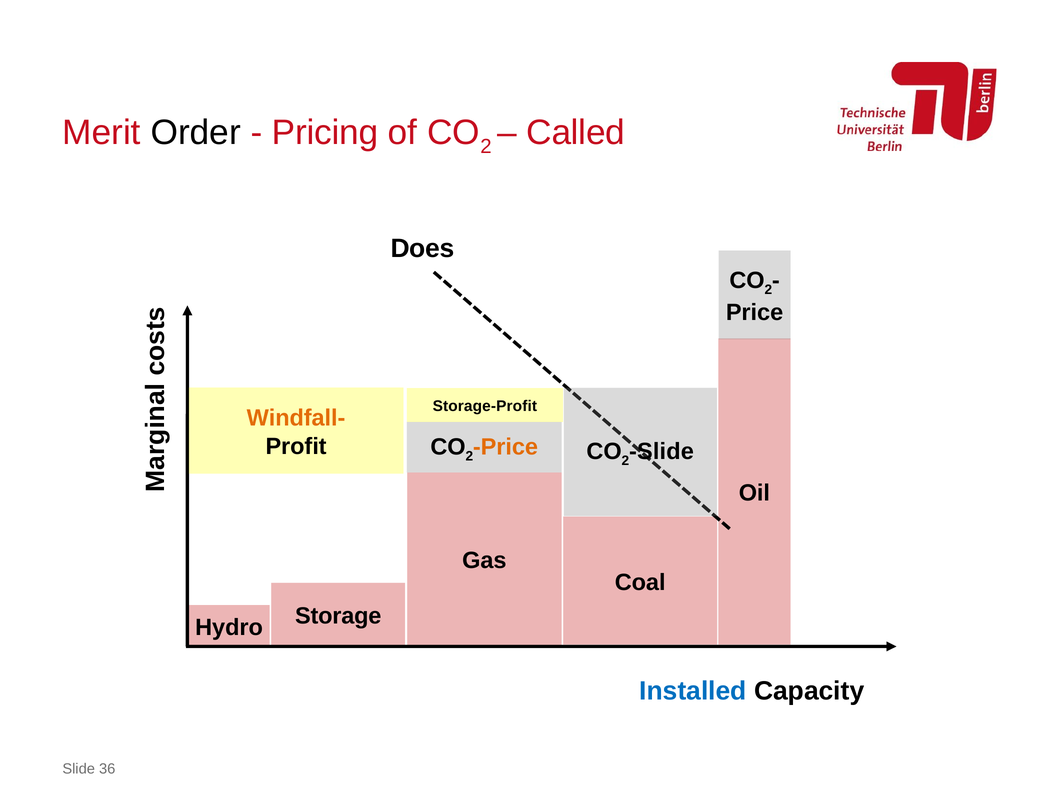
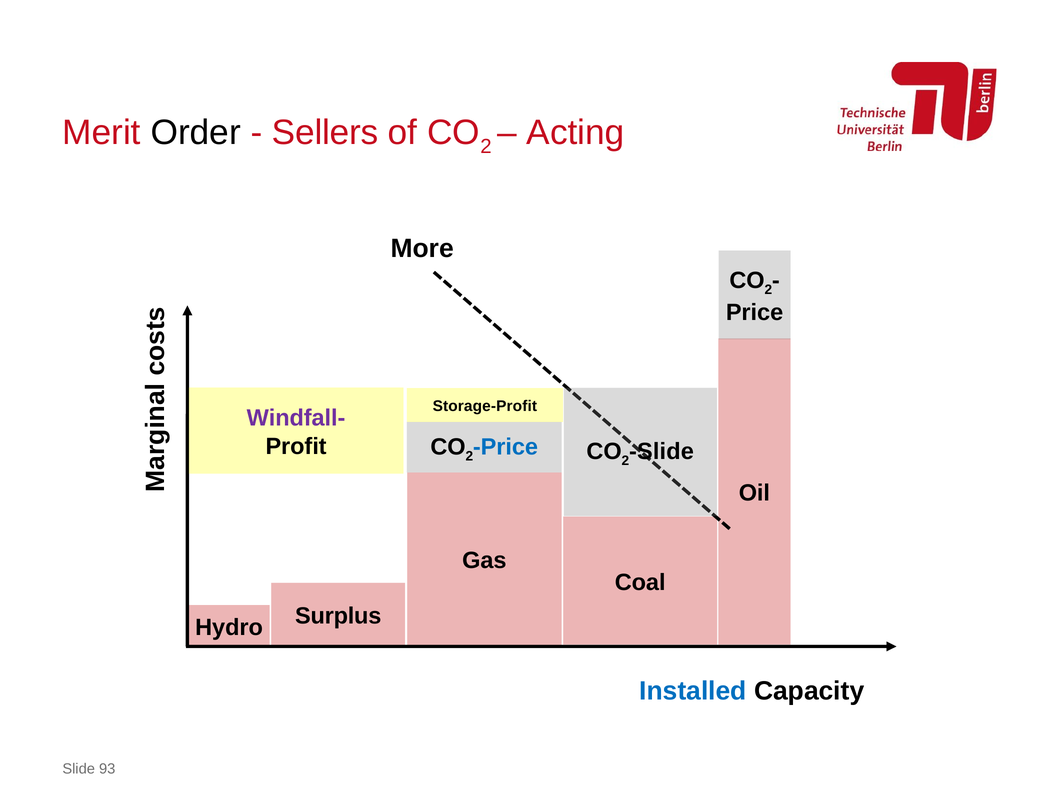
Pricing: Pricing -> Sellers
Called: Called -> Acting
Does: Does -> More
Windfall- colour: orange -> purple
Price at (505, 447) colour: orange -> blue
Storage: Storage -> Surplus
36: 36 -> 93
